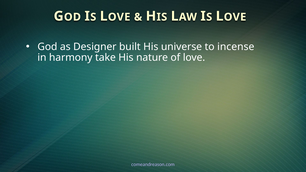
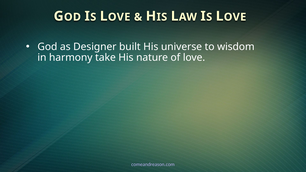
incense: incense -> wisdom
